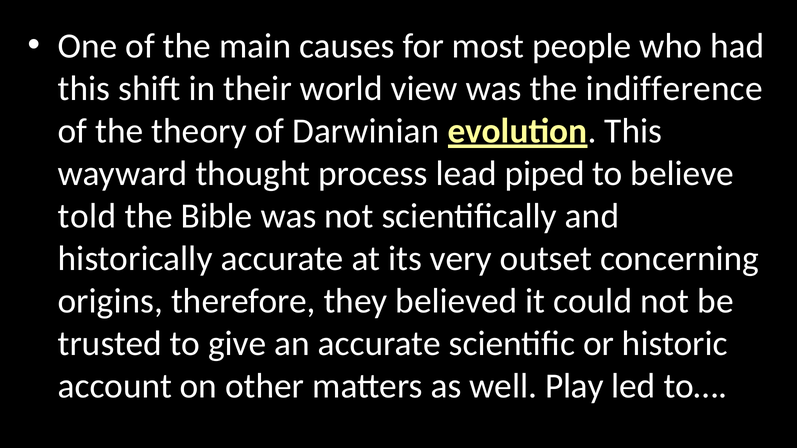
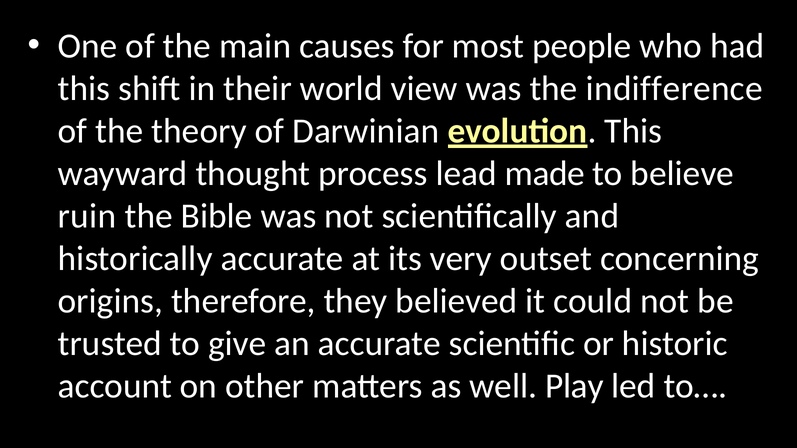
piped: piped -> made
told: told -> ruin
